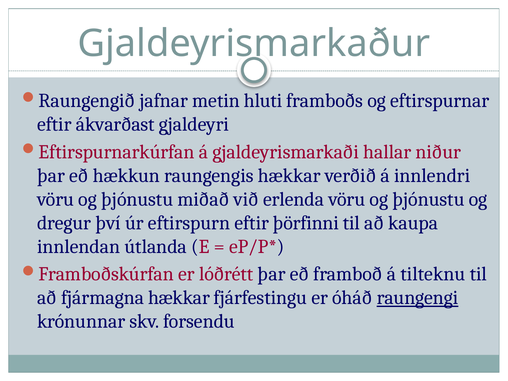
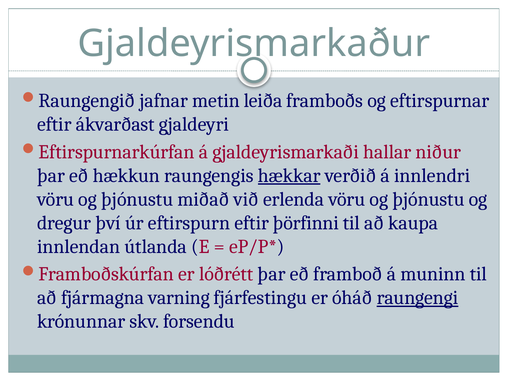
hluti: hluti -> leiða
hækkar at (289, 176) underline: none -> present
tilteknu: tilteknu -> muninn
fjármagna hækkar: hækkar -> varning
